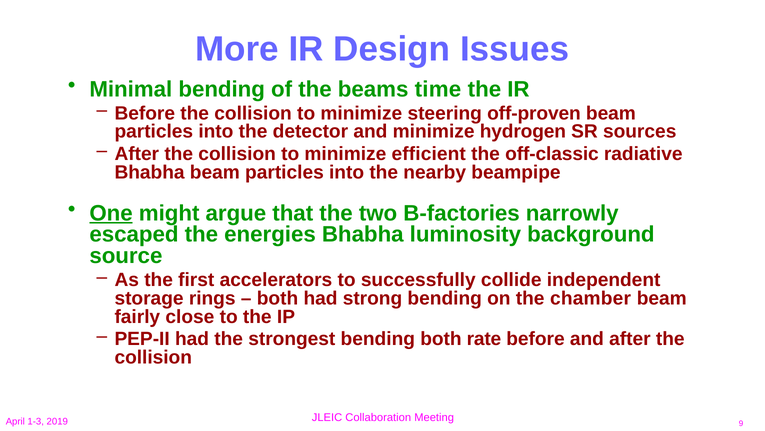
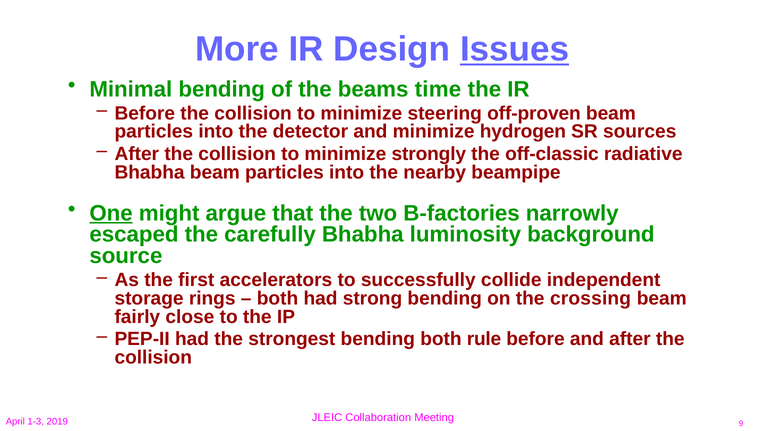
Issues underline: none -> present
efficient: efficient -> strongly
energies: energies -> carefully
chamber: chamber -> crossing
rate: rate -> rule
